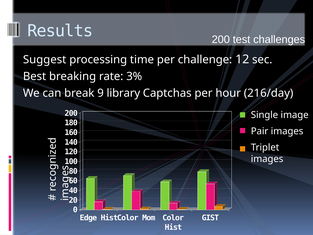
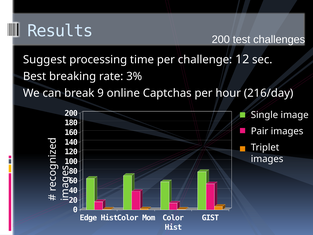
library: library -> online
